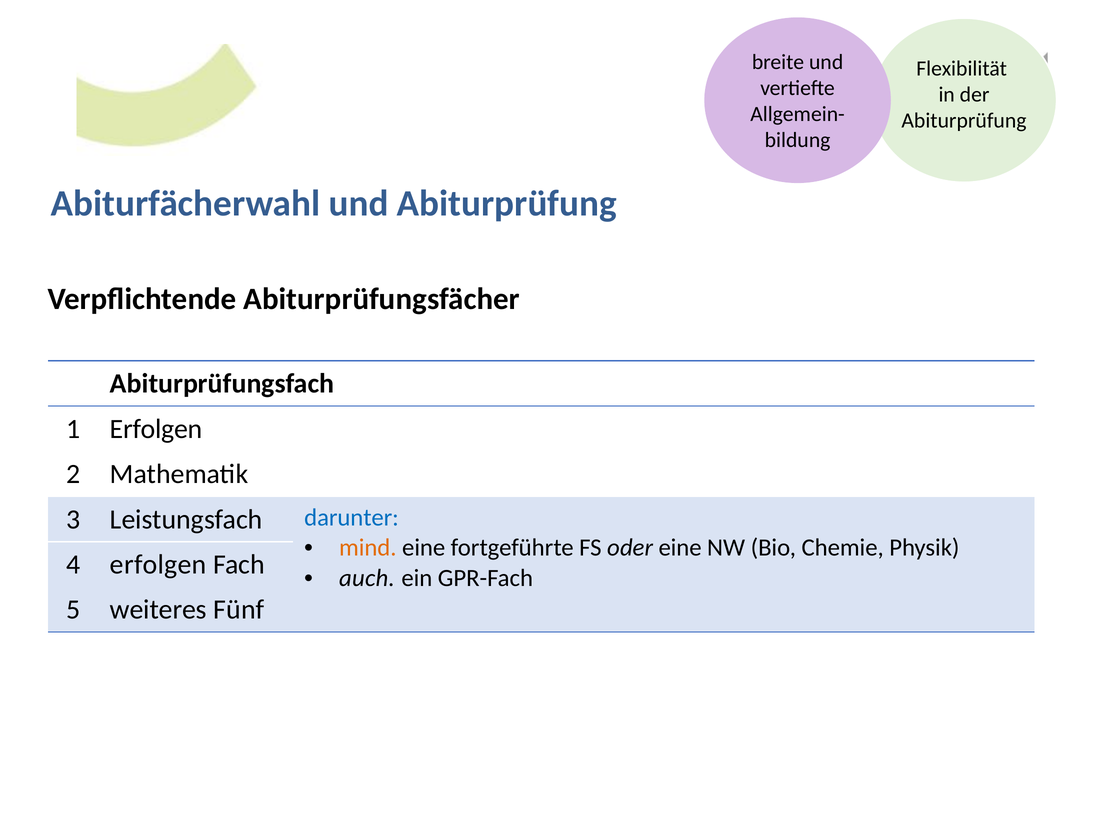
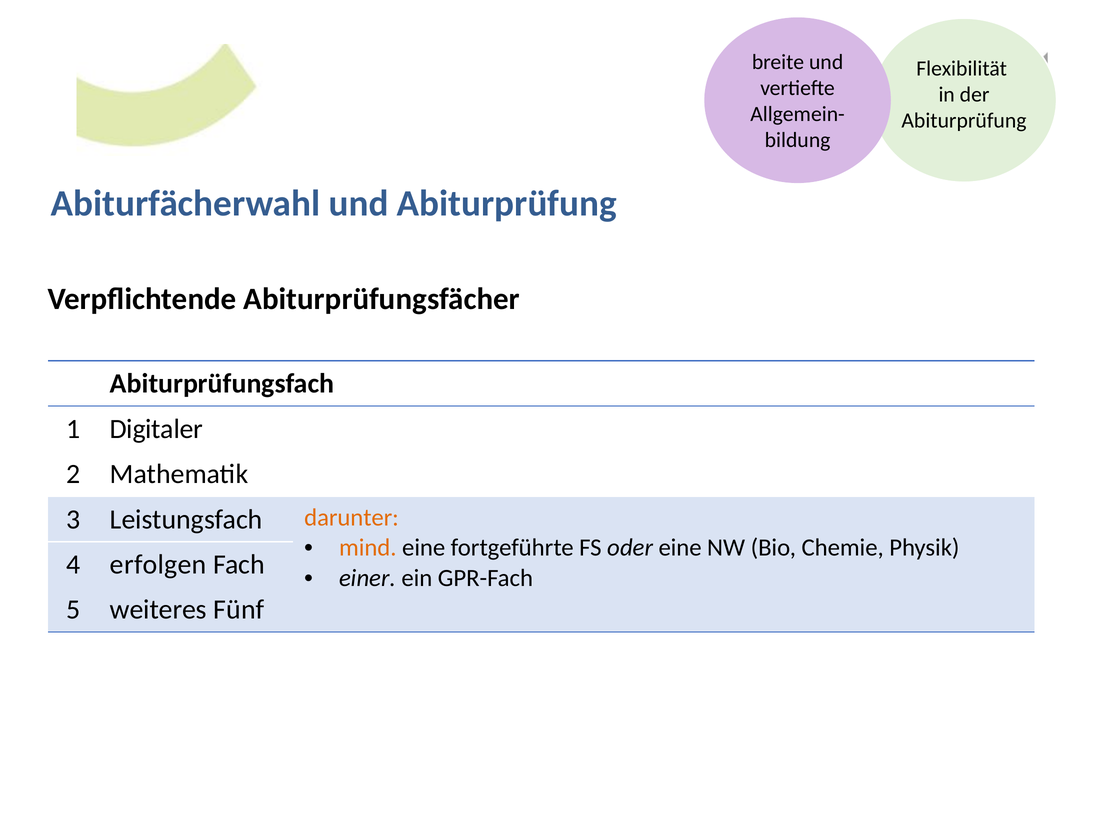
1 Erfolgen: Erfolgen -> Digitaler
darunter colour: blue -> orange
auch: auch -> einer
